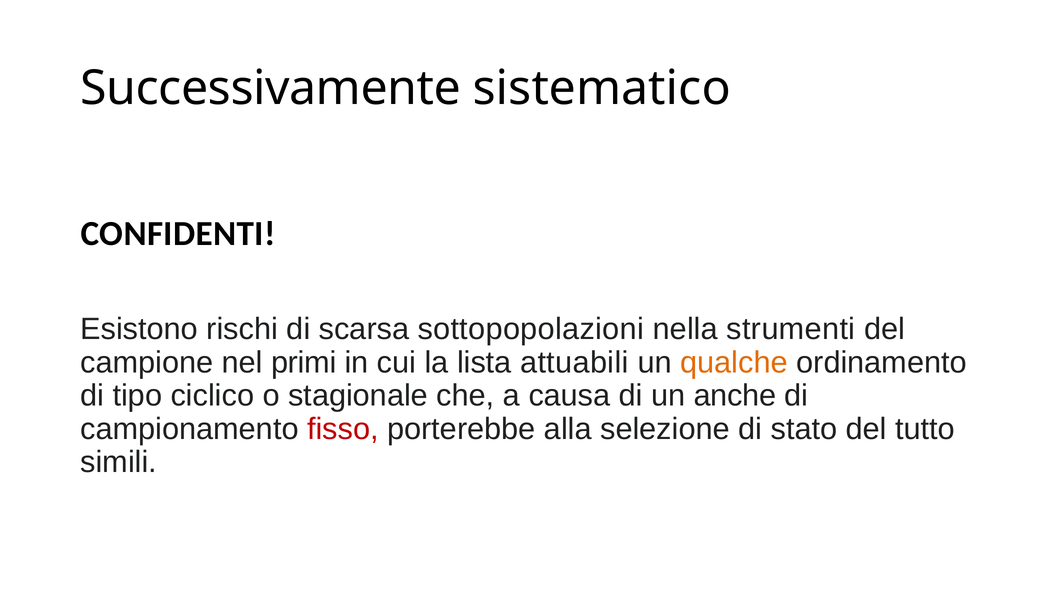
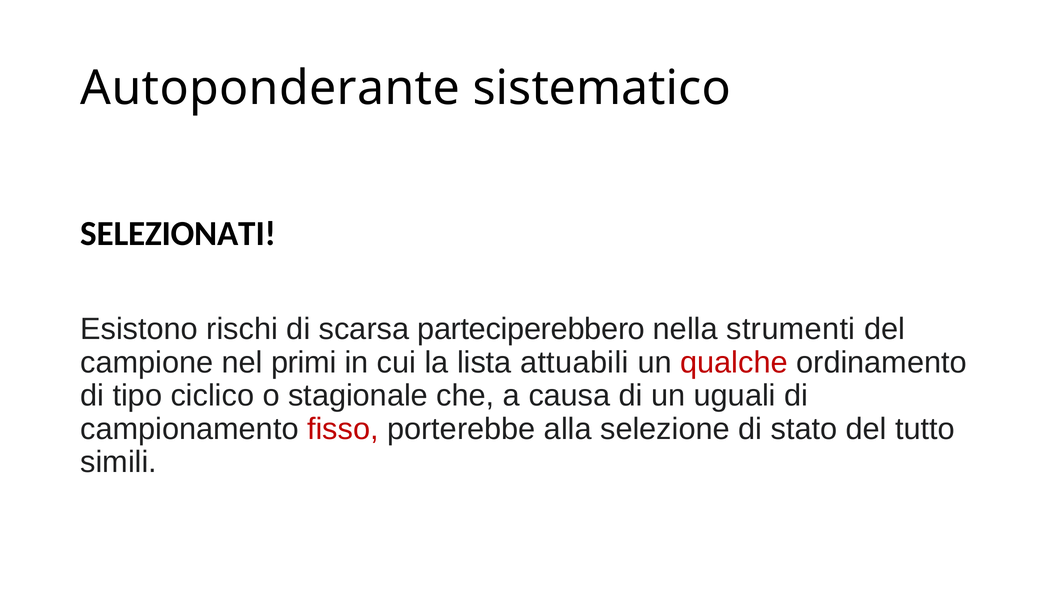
Successivamente: Successivamente -> Autoponderante
CONFIDENTI: CONFIDENTI -> SELEZIONATI
sottopopolazioni: sottopopolazioni -> parteciperebbero
qualche colour: orange -> red
anche: anche -> uguali
